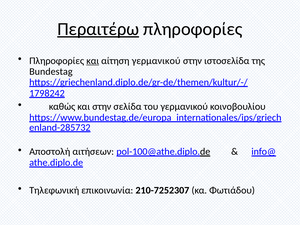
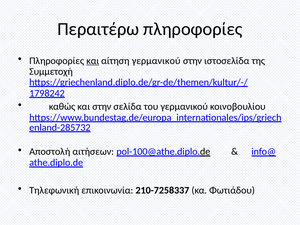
Περαιτέρω underline: present -> none
Bundestag: Bundestag -> Συμμετοχή
210-7252307: 210-7252307 -> 210-7258337
